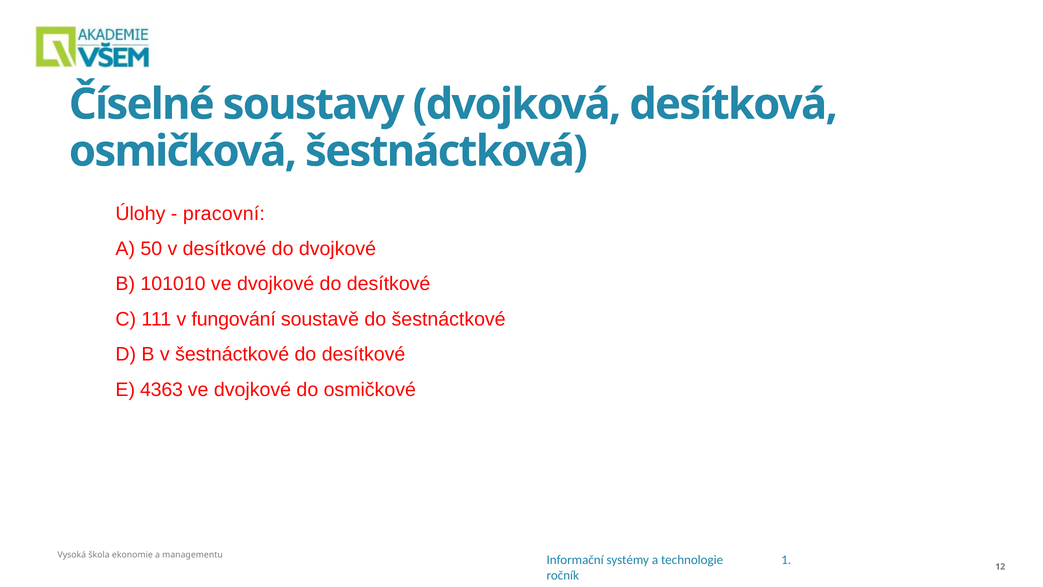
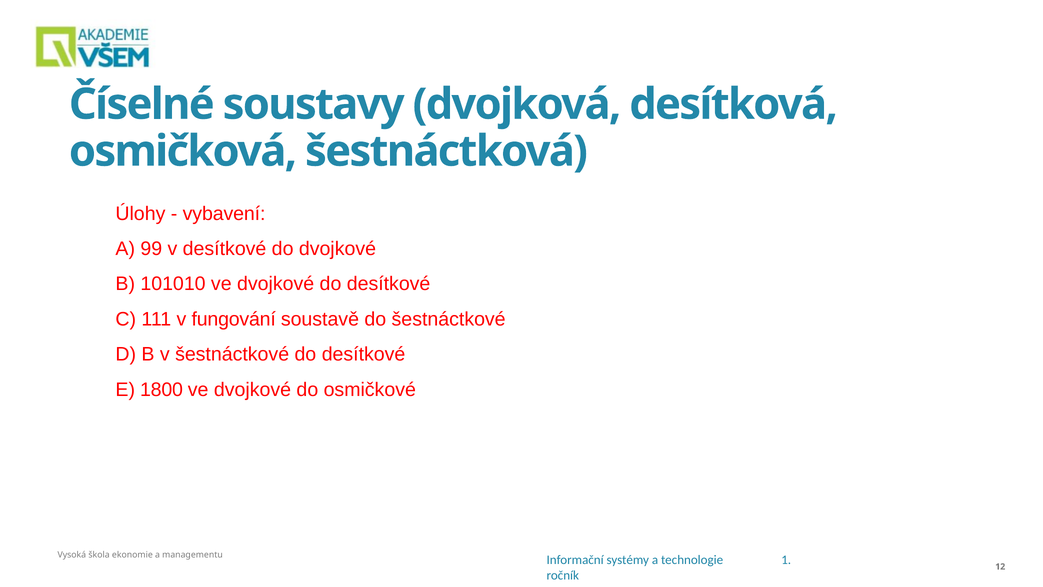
pracovní: pracovní -> vybavení
50: 50 -> 99
4363: 4363 -> 1800
